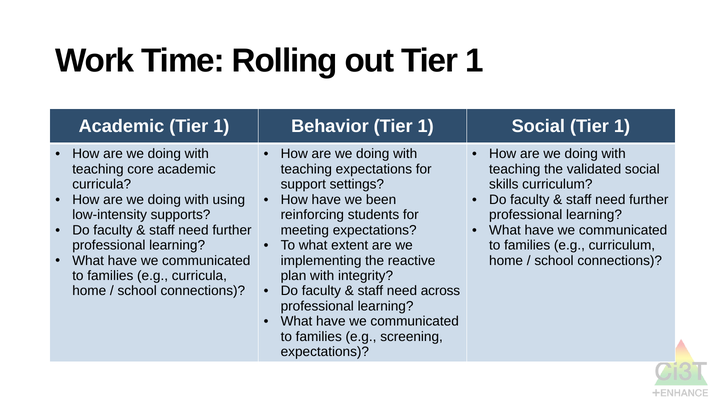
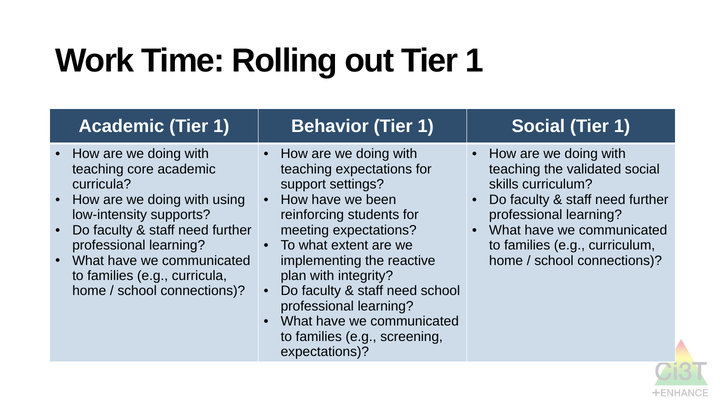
need across: across -> school
